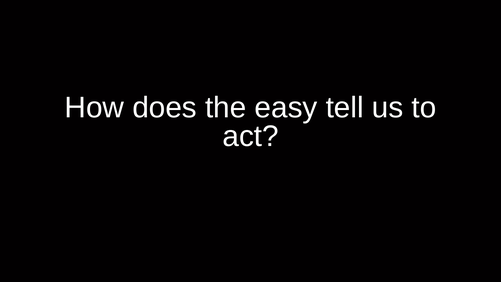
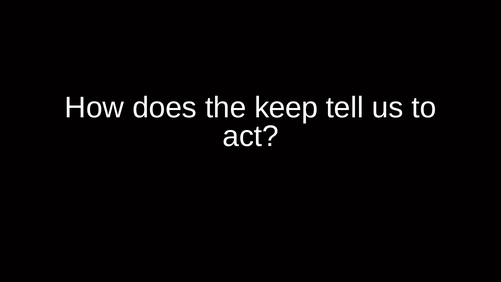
easy: easy -> keep
